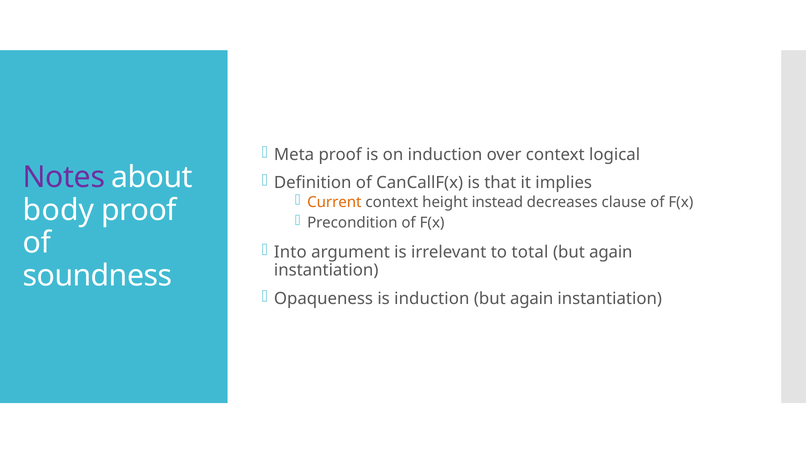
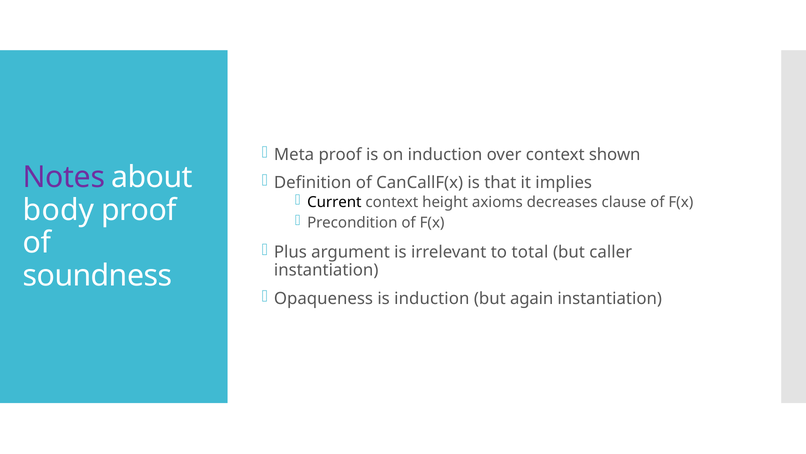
logical: logical -> shown
Current colour: orange -> black
instead: instead -> axioms
Into: Into -> Plus
again at (611, 252): again -> caller
